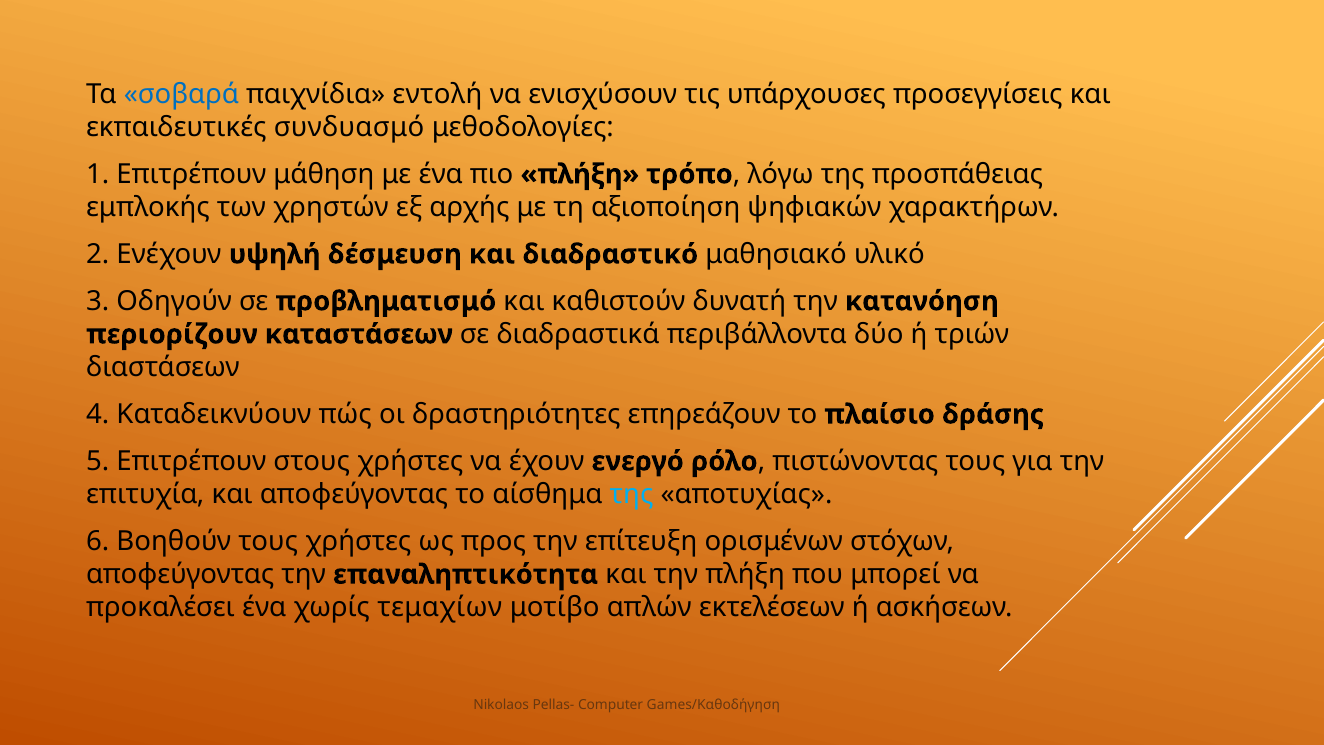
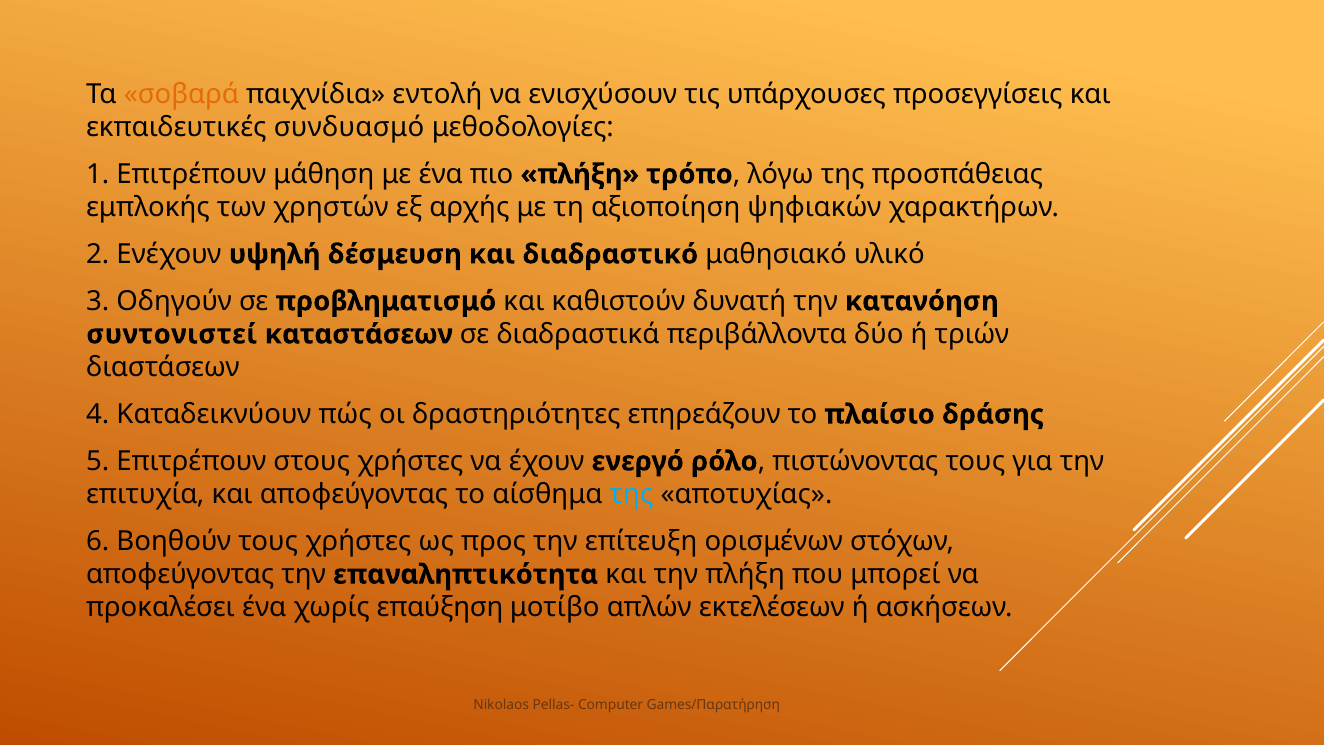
σοβαρά colour: blue -> orange
περιορίζουν: περιορίζουν -> συντονιστεί
τεμαχίων: τεμαχίων -> επαύξηση
Games/Καθοδήγηση: Games/Καθοδήγηση -> Games/Παρατήρηση
